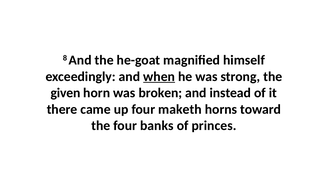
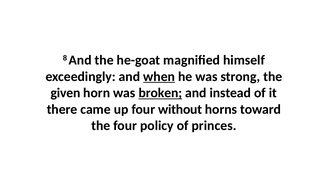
broken underline: none -> present
maketh: maketh -> without
banks: banks -> policy
